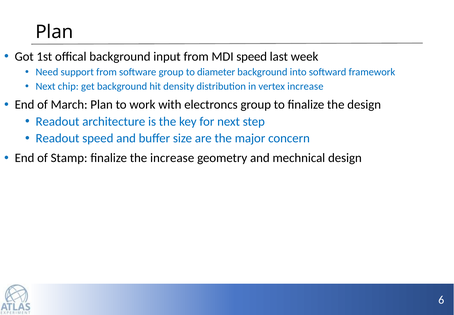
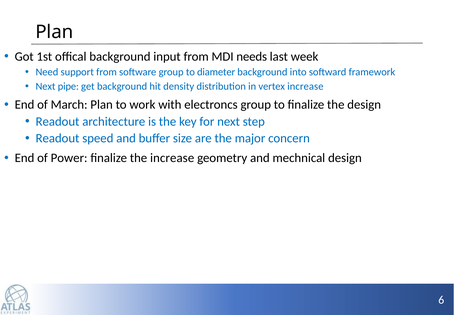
MDI speed: speed -> needs
chip: chip -> pipe
Stamp: Stamp -> Power
